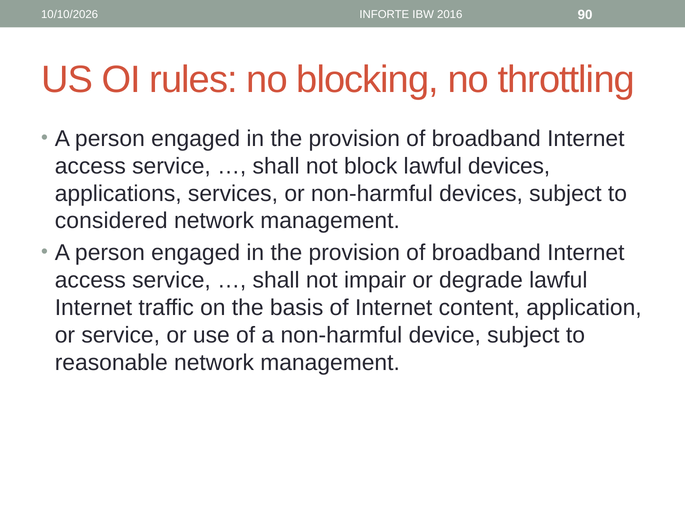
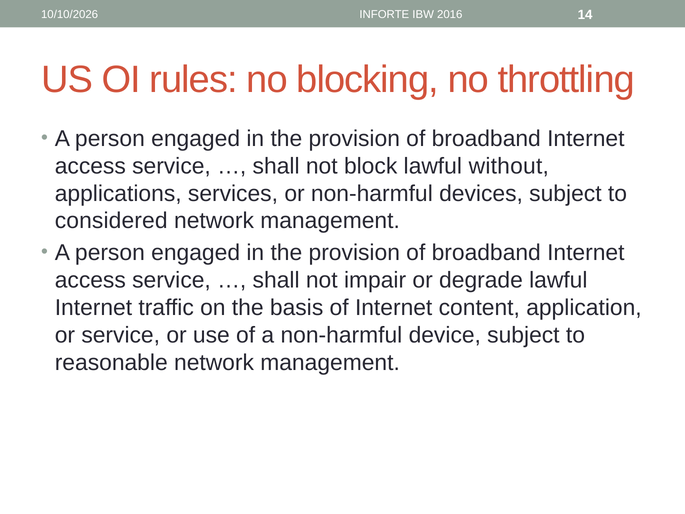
90: 90 -> 14
lawful devices: devices -> without
